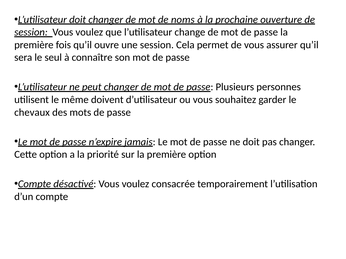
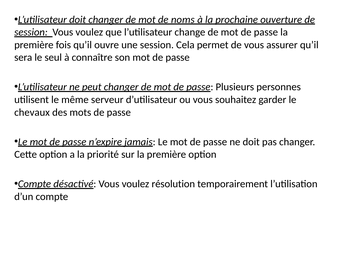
doivent: doivent -> serveur
consacrée: consacrée -> résolution
